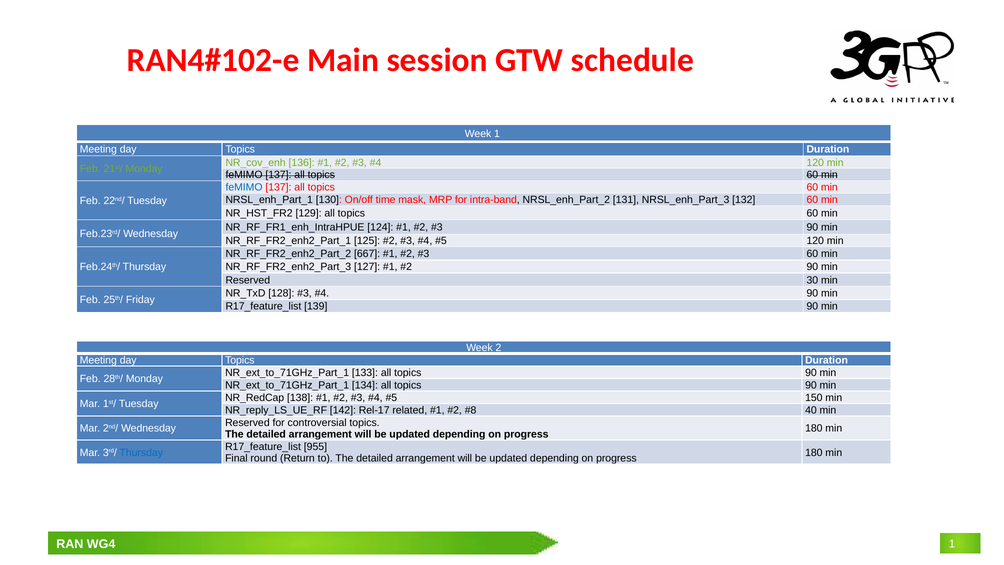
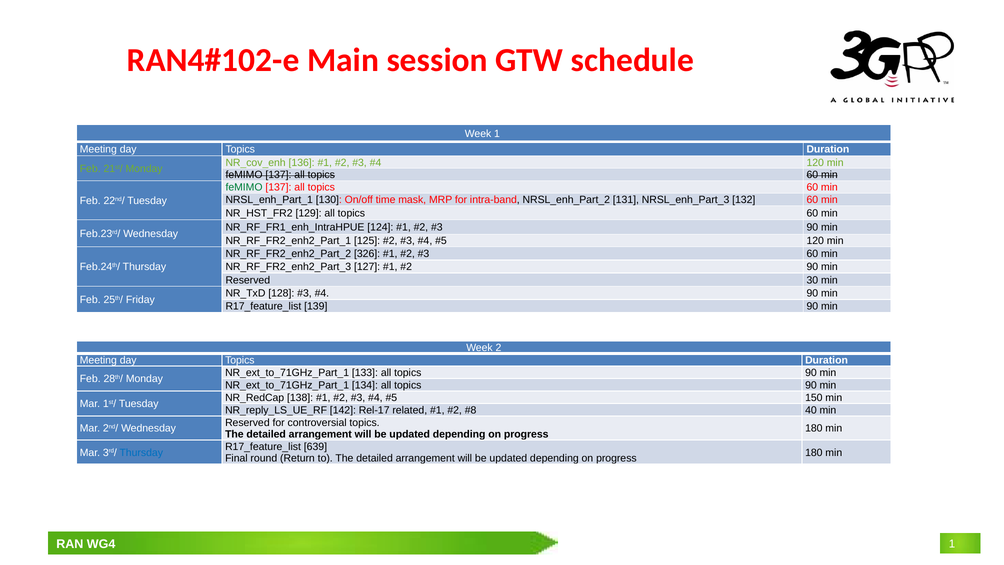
feMIMO at (244, 187) colour: blue -> green
667: 667 -> 326
955: 955 -> 639
